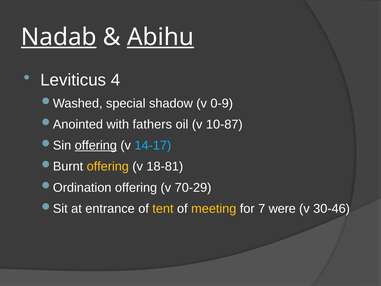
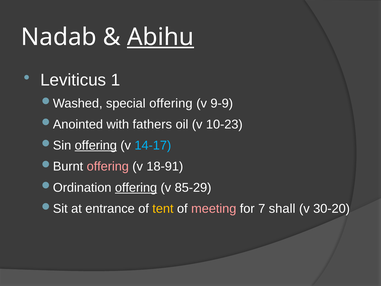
Nadab underline: present -> none
4: 4 -> 1
special shadow: shadow -> offering
0-9: 0-9 -> 9-9
10-87: 10-87 -> 10-23
offering at (108, 166) colour: yellow -> pink
18-81: 18-81 -> 18-91
offering at (136, 187) underline: none -> present
70-29: 70-29 -> 85-29
meeting colour: yellow -> pink
were: were -> shall
30-46: 30-46 -> 30-20
